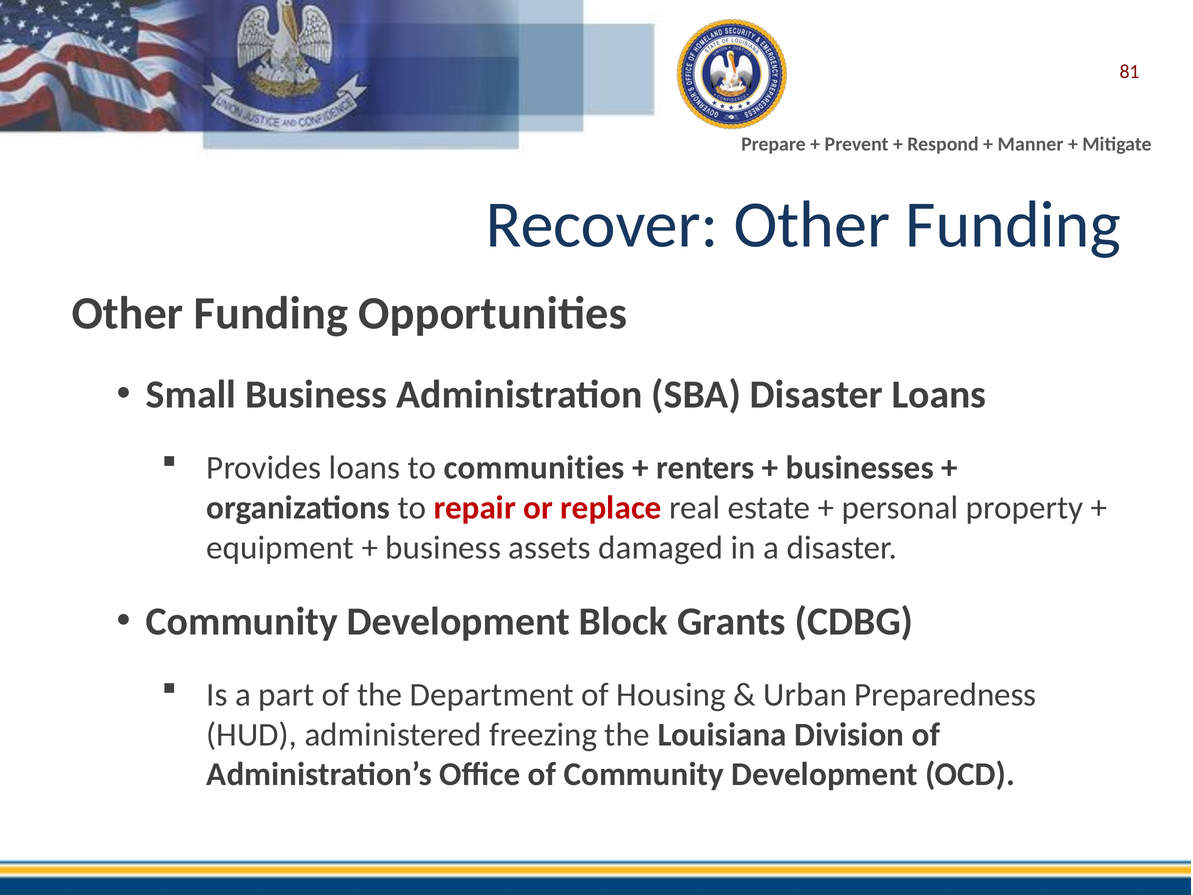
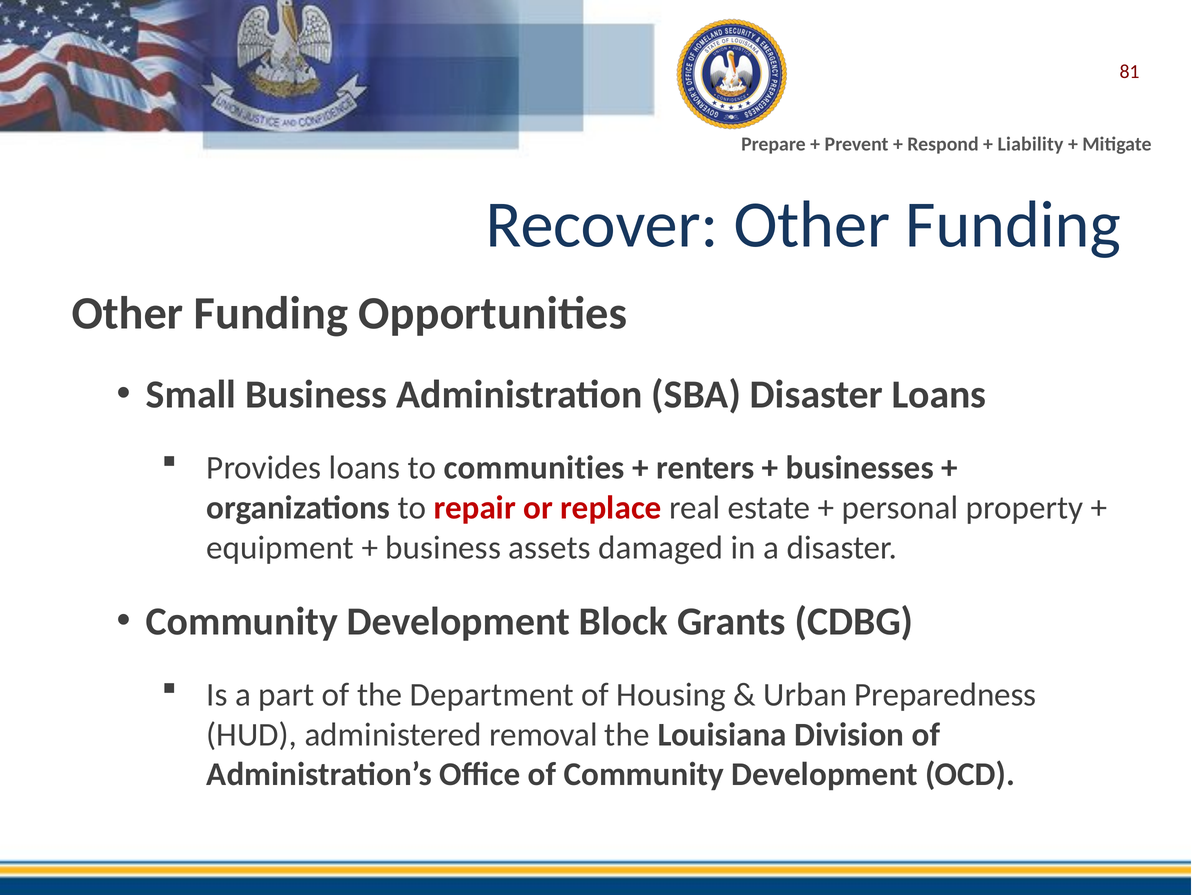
Manner: Manner -> Liability
freezing: freezing -> removal
